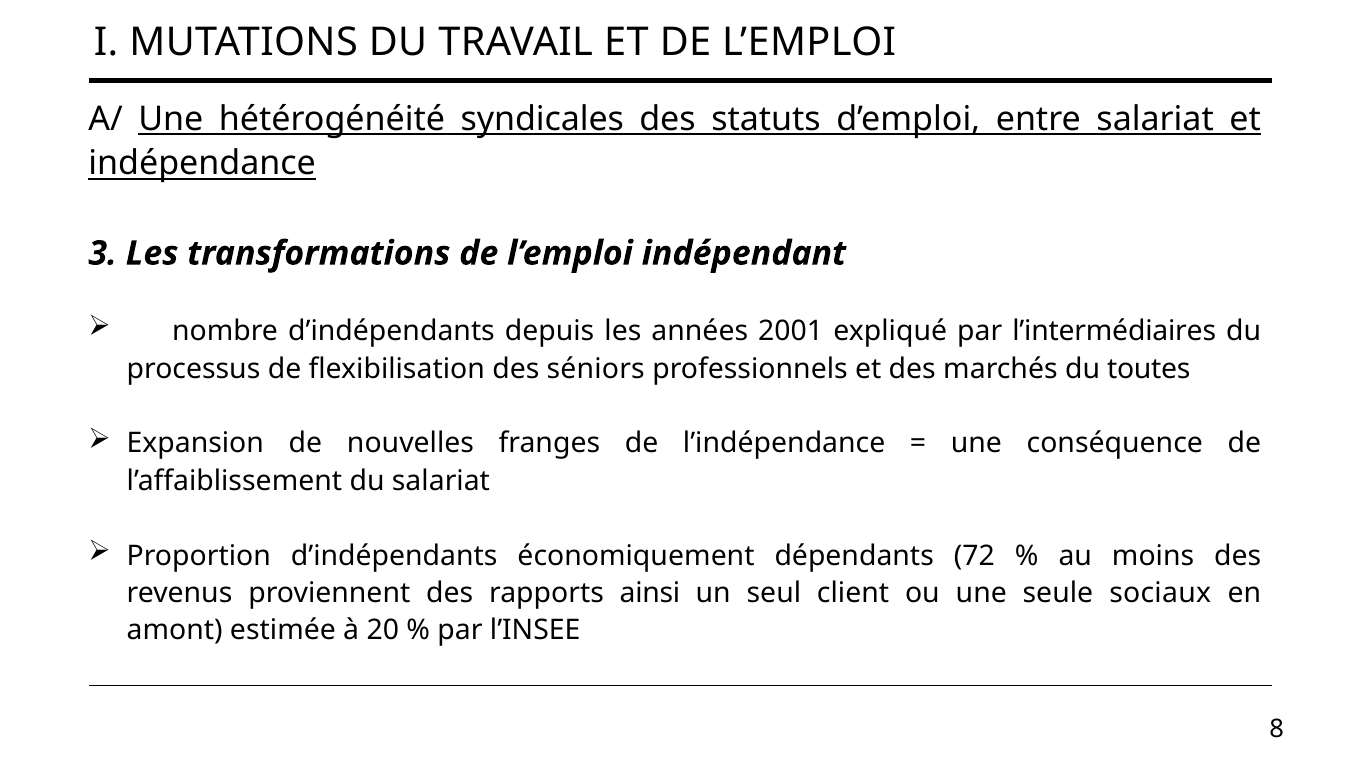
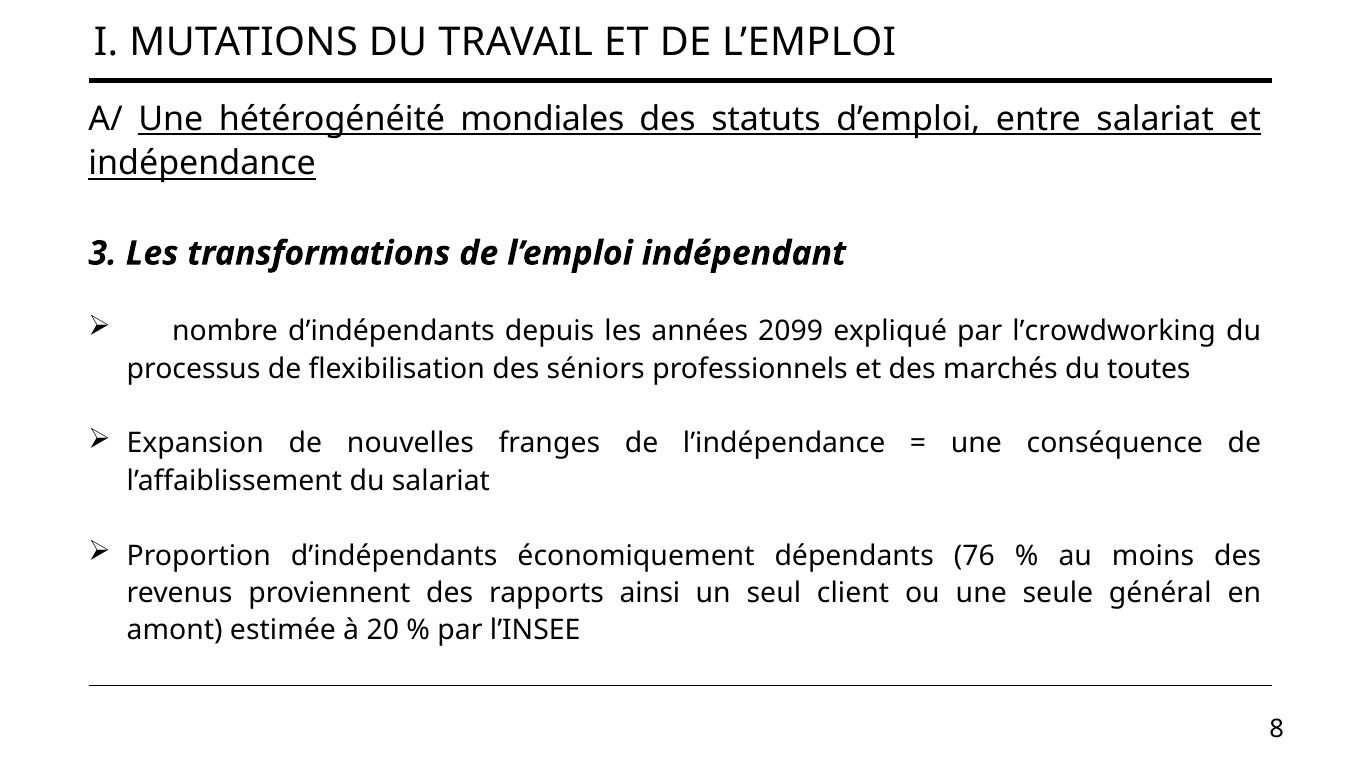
syndicales: syndicales -> mondiales
2001: 2001 -> 2099
l’intermédiaires: l’intermédiaires -> l’crowdworking
72: 72 -> 76
sociaux: sociaux -> général
